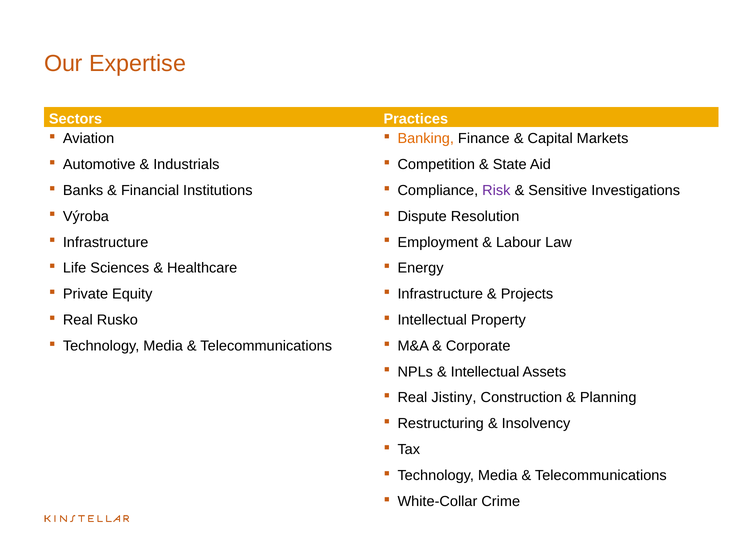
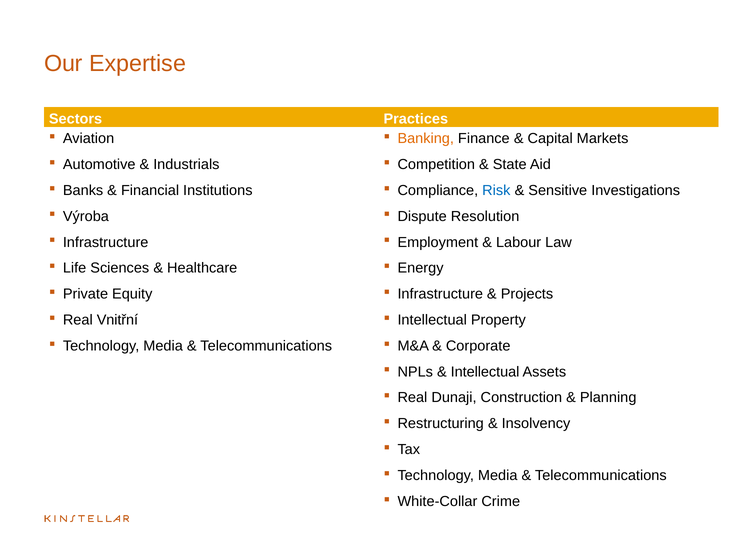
Risk colour: purple -> blue
Rusko: Rusko -> Vnitřní
Jistiny: Jistiny -> Dunaji
